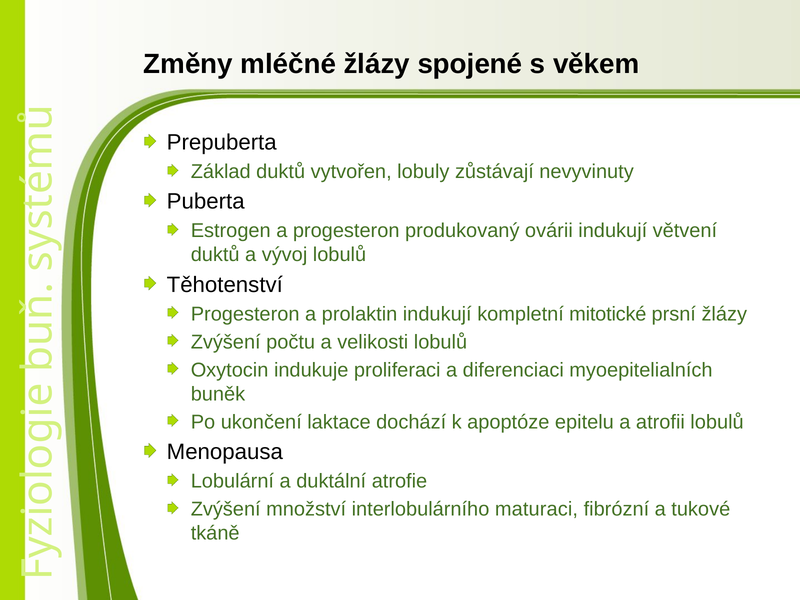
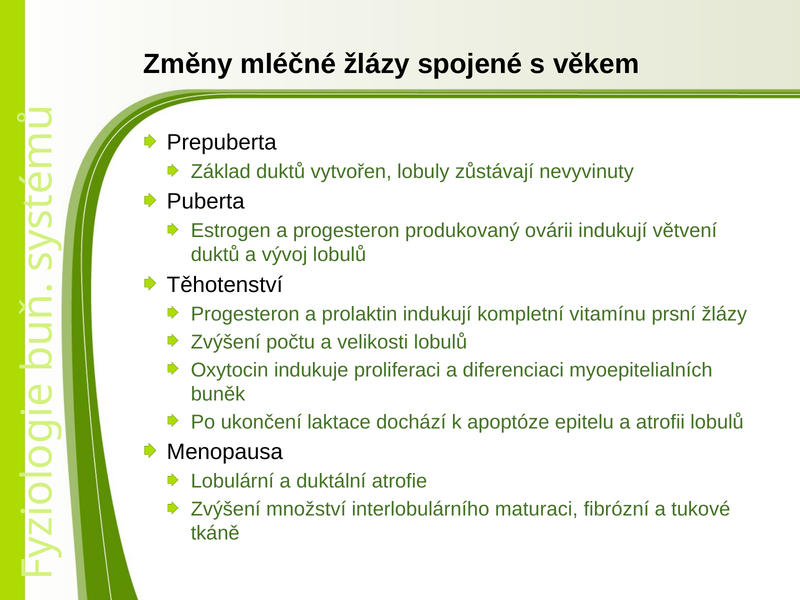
mitotické: mitotické -> vitamínu
